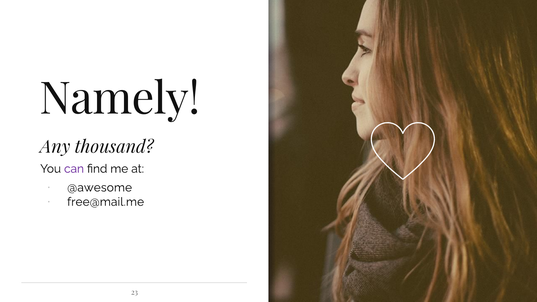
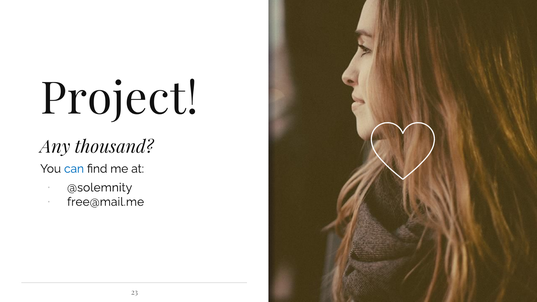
Namely: Namely -> Project
can colour: purple -> blue
@awesome: @awesome -> @solemnity
